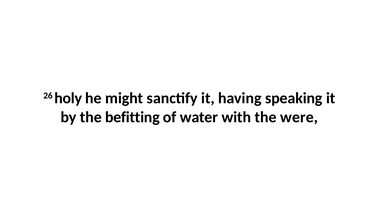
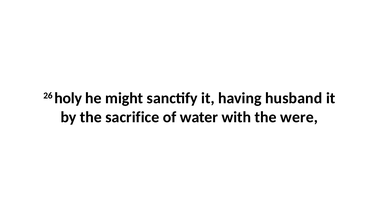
speaking: speaking -> husband
befitting: befitting -> sacrifice
